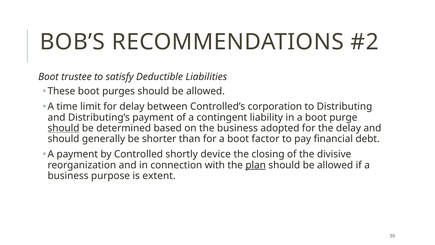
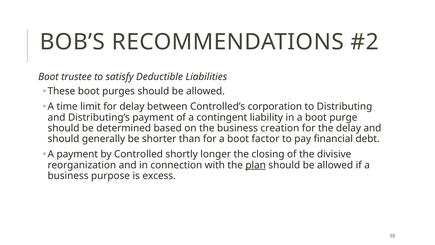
should at (64, 128) underline: present -> none
adopted: adopted -> creation
device: device -> longer
extent: extent -> excess
